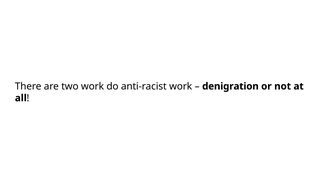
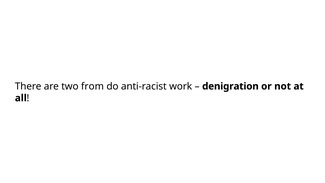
two work: work -> from
